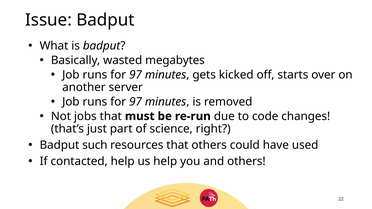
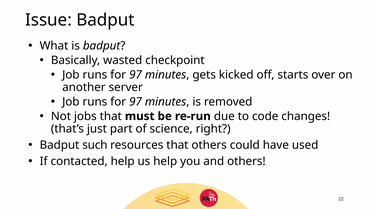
megabytes: megabytes -> checkpoint
